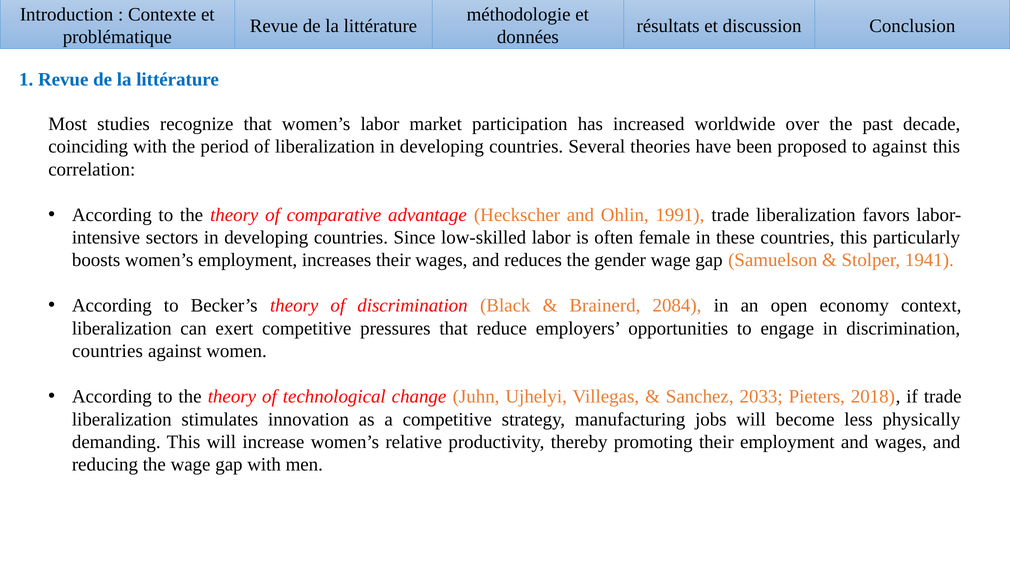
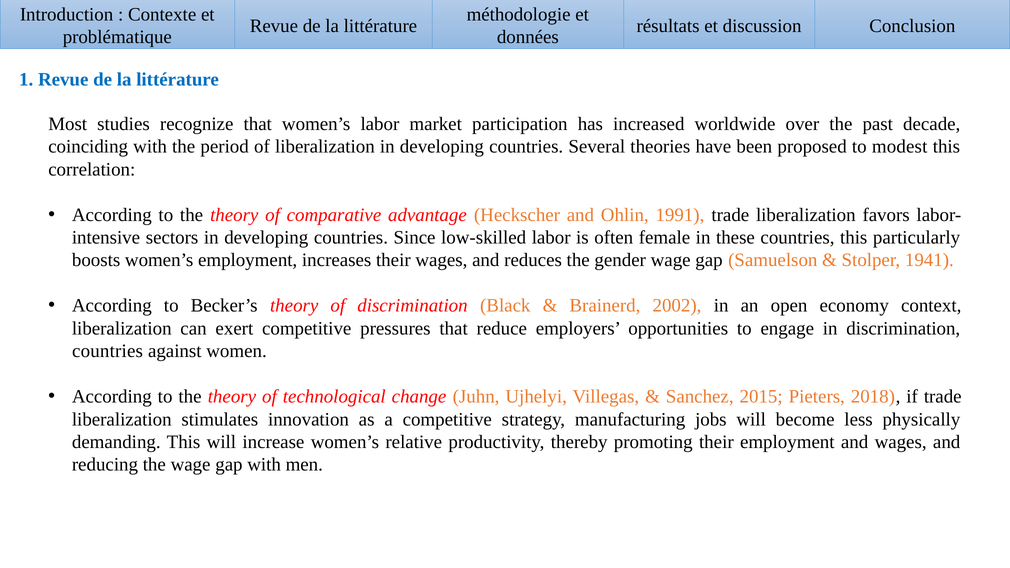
to against: against -> modest
2084: 2084 -> 2002
2033: 2033 -> 2015
